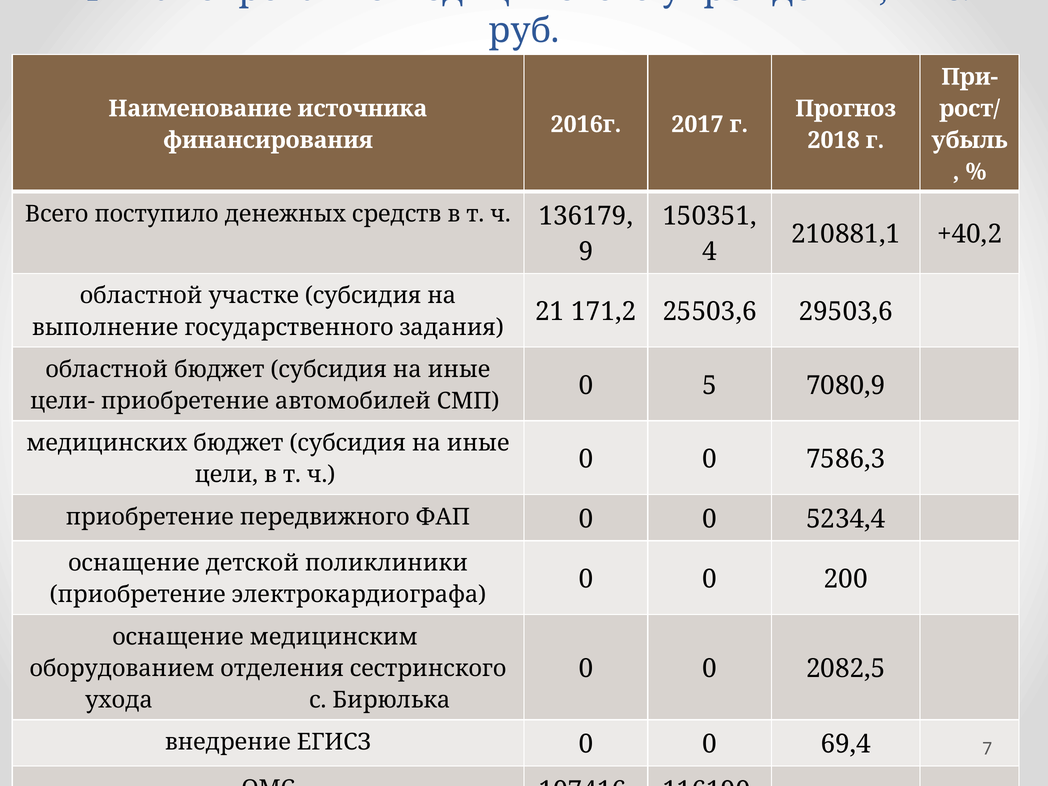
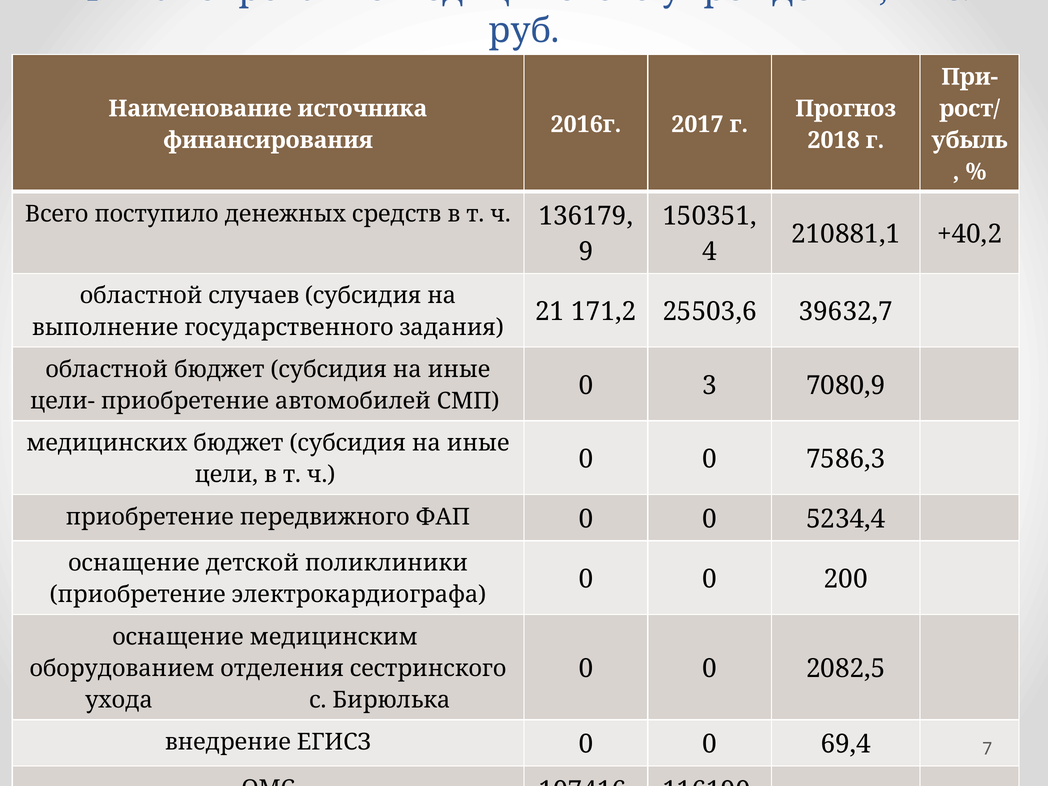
участке: участке -> случаев
29503,6: 29503,6 -> 39632,7
5: 5 -> 3
